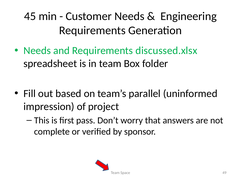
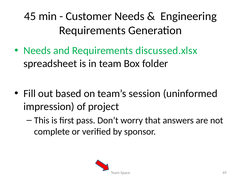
parallel: parallel -> session
